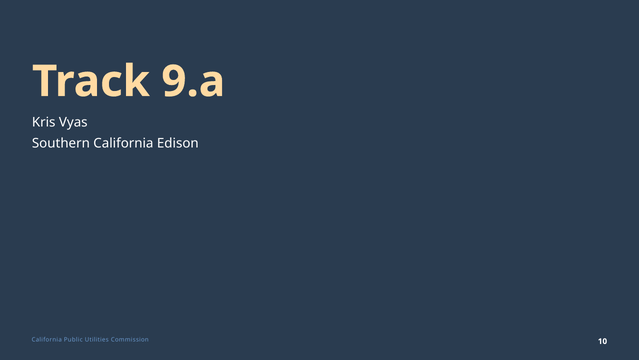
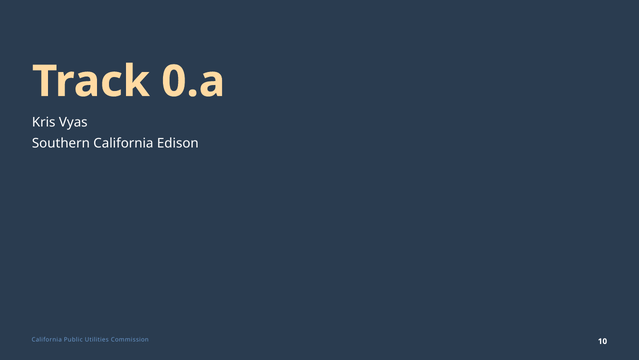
9.a: 9.a -> 0.a
